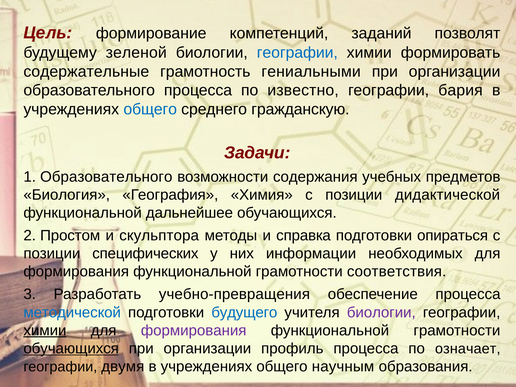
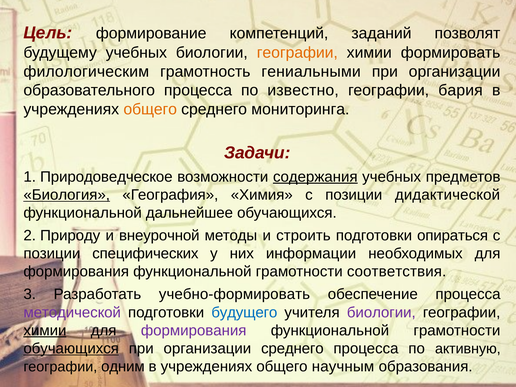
будущему зеленой: зеленой -> учебных
географии at (297, 53) colour: blue -> orange
содержательные: содержательные -> филологическим
общего at (150, 109) colour: blue -> orange
гражданскую: гражданскую -> мониторинга
1 Образовательного: Образовательного -> Природоведческое
содержания underline: none -> present
Биология underline: none -> present
Простом: Простом -> Природу
скульптора: скульптора -> внеурочной
справка: справка -> строить
учебно-превращения: учебно-превращения -> учебно-формировать
методической colour: blue -> purple
организации профиль: профиль -> среднего
означает: означает -> активную
двумя: двумя -> одним
